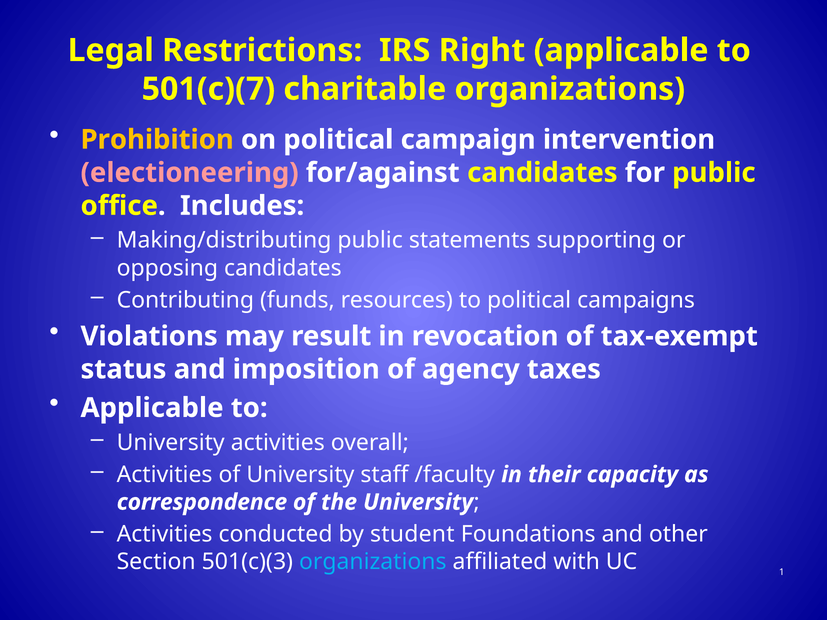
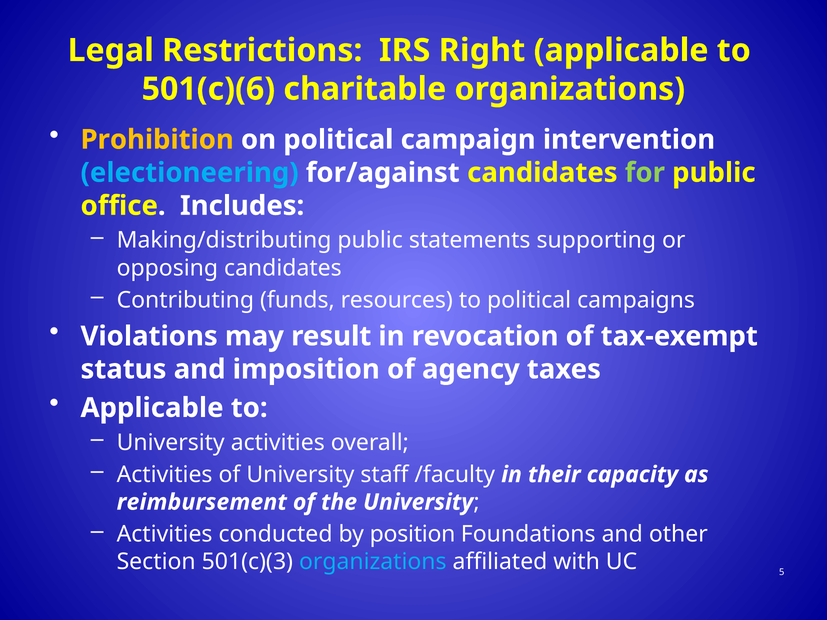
501(c)(7: 501(c)(7 -> 501(c)(6
electioneering colour: pink -> light blue
for colour: white -> light green
correspondence: correspondence -> reimbursement
student: student -> position
1: 1 -> 5
